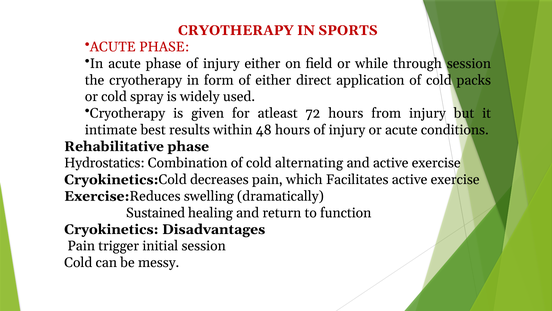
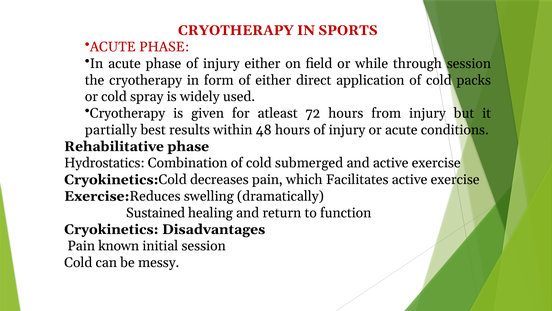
intimate: intimate -> partially
alternating: alternating -> submerged
trigger: trigger -> known
